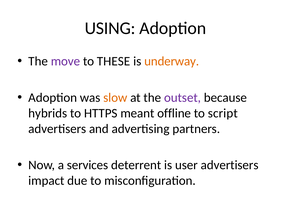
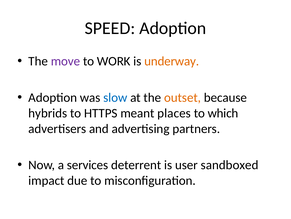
USING: USING -> SPEED
THESE: THESE -> WORK
slow colour: orange -> blue
outset colour: purple -> orange
offline: offline -> places
script: script -> which
user advertisers: advertisers -> sandboxed
